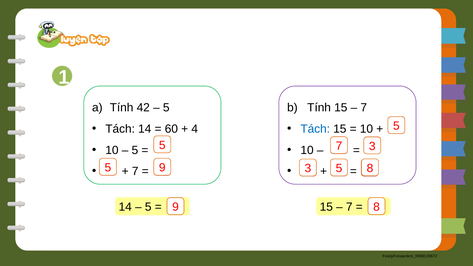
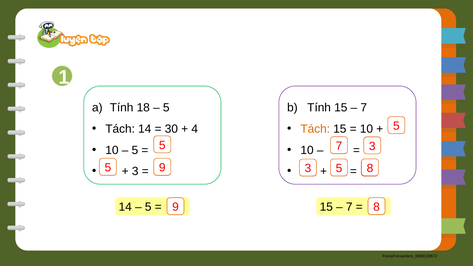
42: 42 -> 18
60: 60 -> 30
Tách at (315, 129) colour: blue -> orange
7 at (135, 171): 7 -> 3
